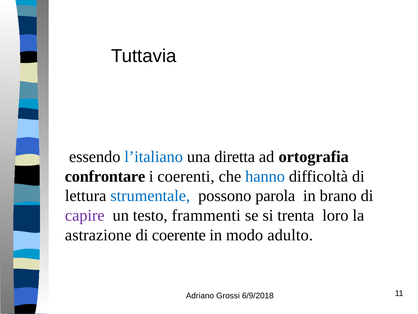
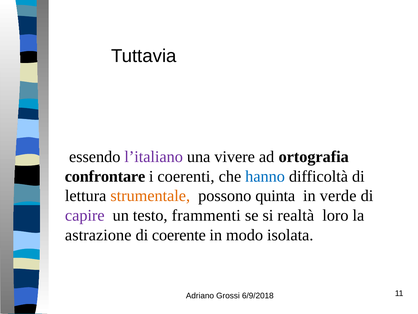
l’italiano colour: blue -> purple
diretta: diretta -> vivere
strumentale colour: blue -> orange
parola: parola -> quinta
brano: brano -> verde
trenta: trenta -> realtà
adulto: adulto -> isolata
